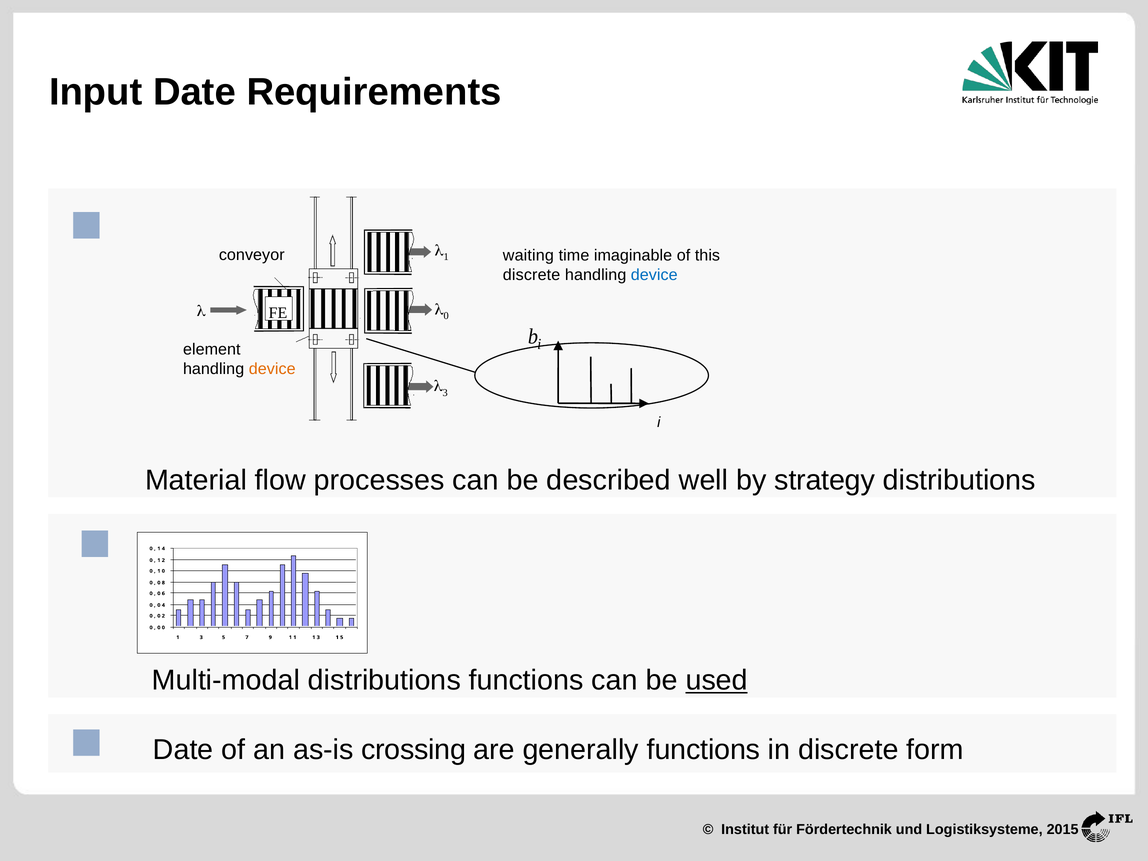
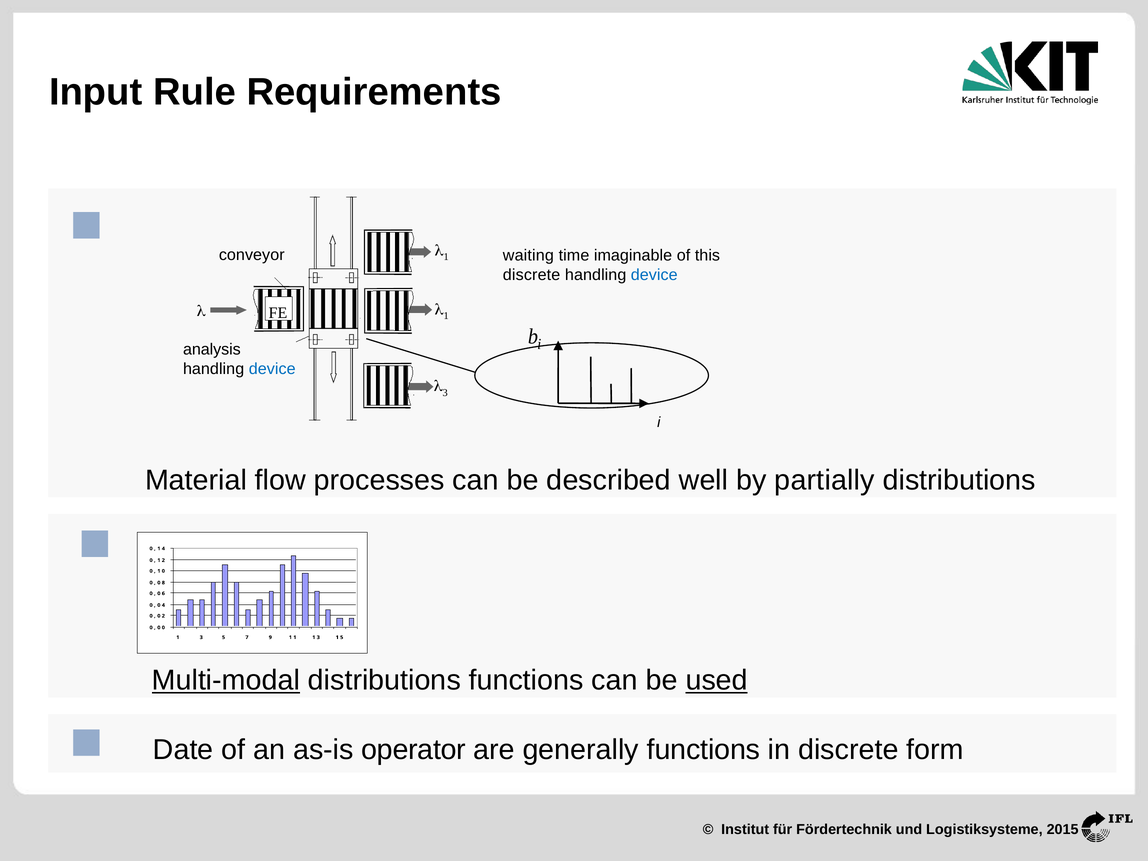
Input Date: Date -> Rule
0 at (446, 316): 0 -> 1
element: element -> analysis
device at (272, 369) colour: orange -> blue
strategy: strategy -> partially
Multi-modal underline: none -> present
crossing: crossing -> operator
